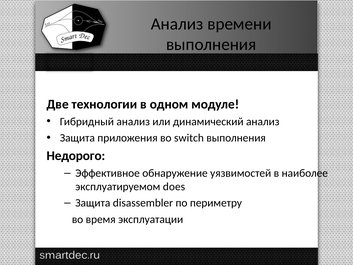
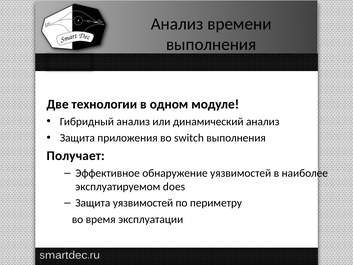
Недорого: Недорого -> Получает
Защита disassembler: disassembler -> уязвимостей
